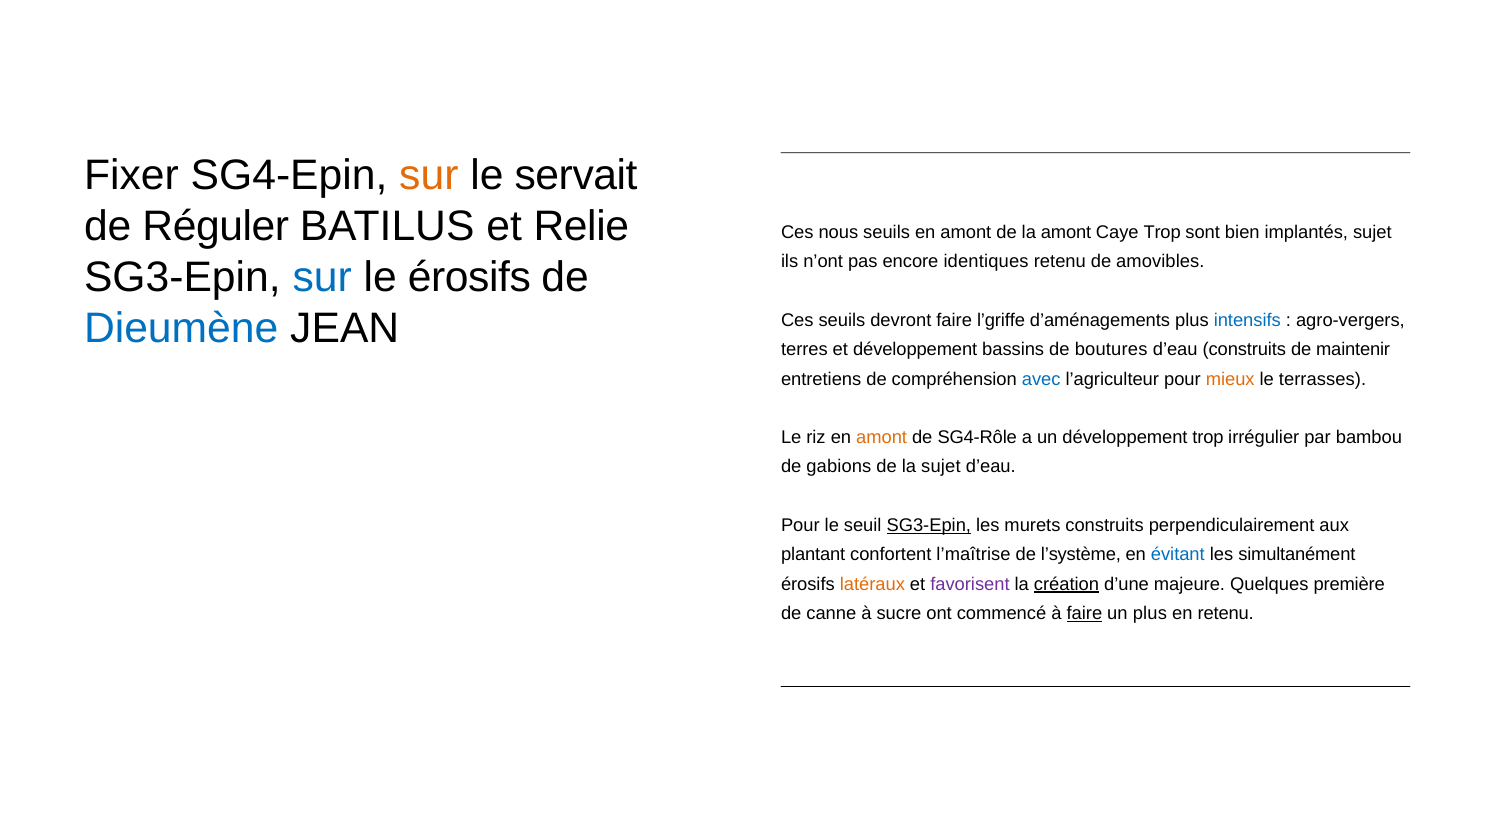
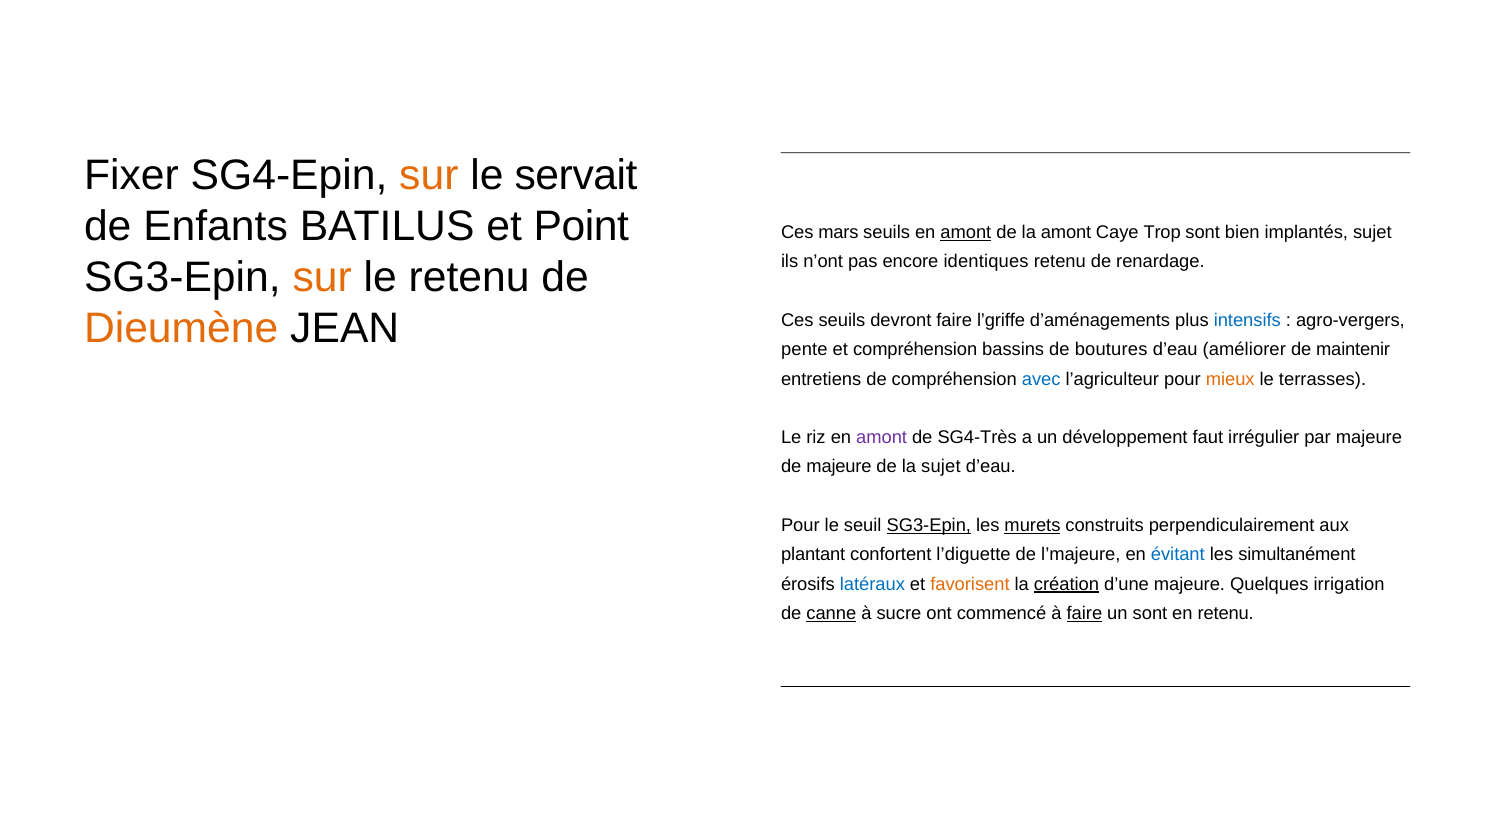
Réguler: Réguler -> Enfants
Relie: Relie -> Point
nous: nous -> mars
amont at (966, 233) underline: none -> present
amovibles: amovibles -> renardage
sur at (322, 277) colour: blue -> orange
le érosifs: érosifs -> retenu
Dieumène colour: blue -> orange
terres: terres -> pente
et développement: développement -> compréhension
d’eau construits: construits -> améliorer
amont at (882, 438) colour: orange -> purple
SG4-Rôle: SG4-Rôle -> SG4-Très
développement trop: trop -> faut
par bambou: bambou -> majeure
de gabions: gabions -> majeure
murets underline: none -> present
l’maîtrise: l’maîtrise -> l’diguette
l’système: l’système -> l’majeure
latéraux colour: orange -> blue
favorisent colour: purple -> orange
première: première -> irrigation
canne underline: none -> present
un plus: plus -> sont
